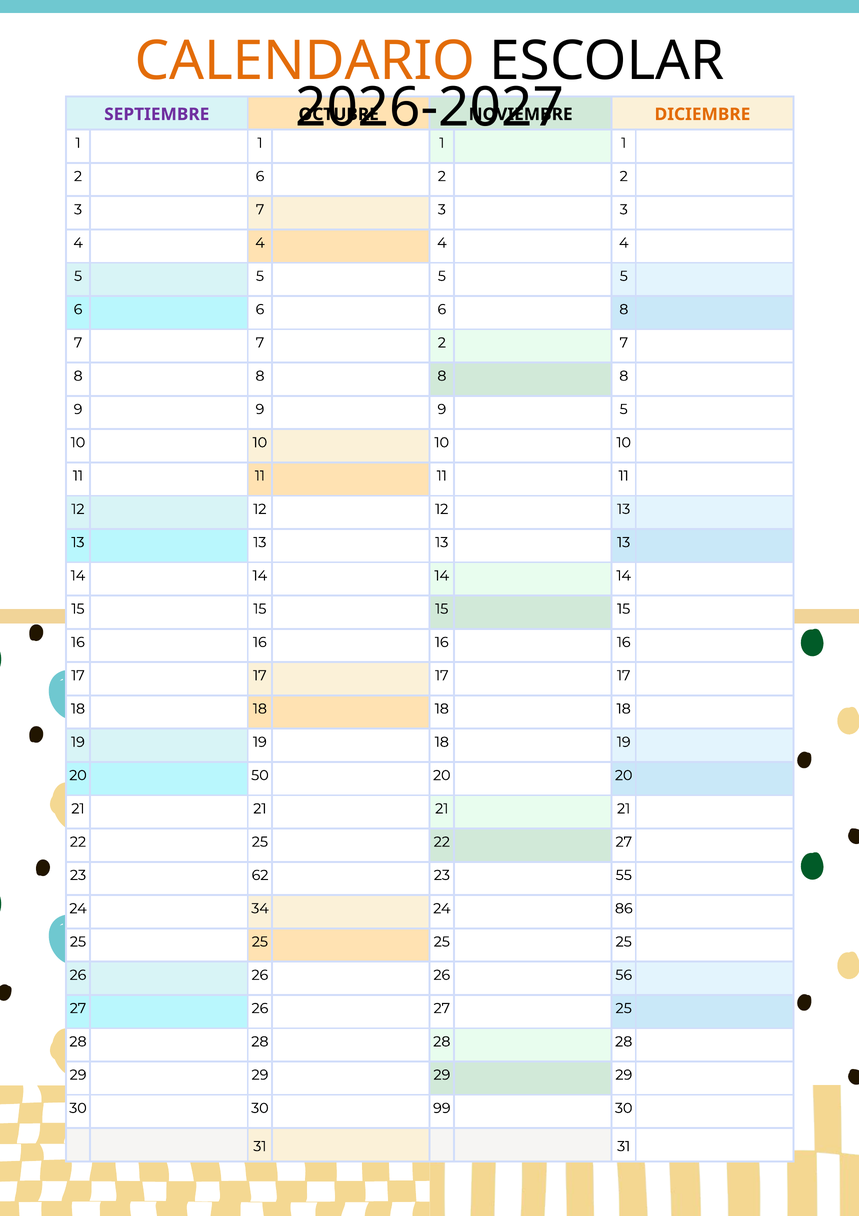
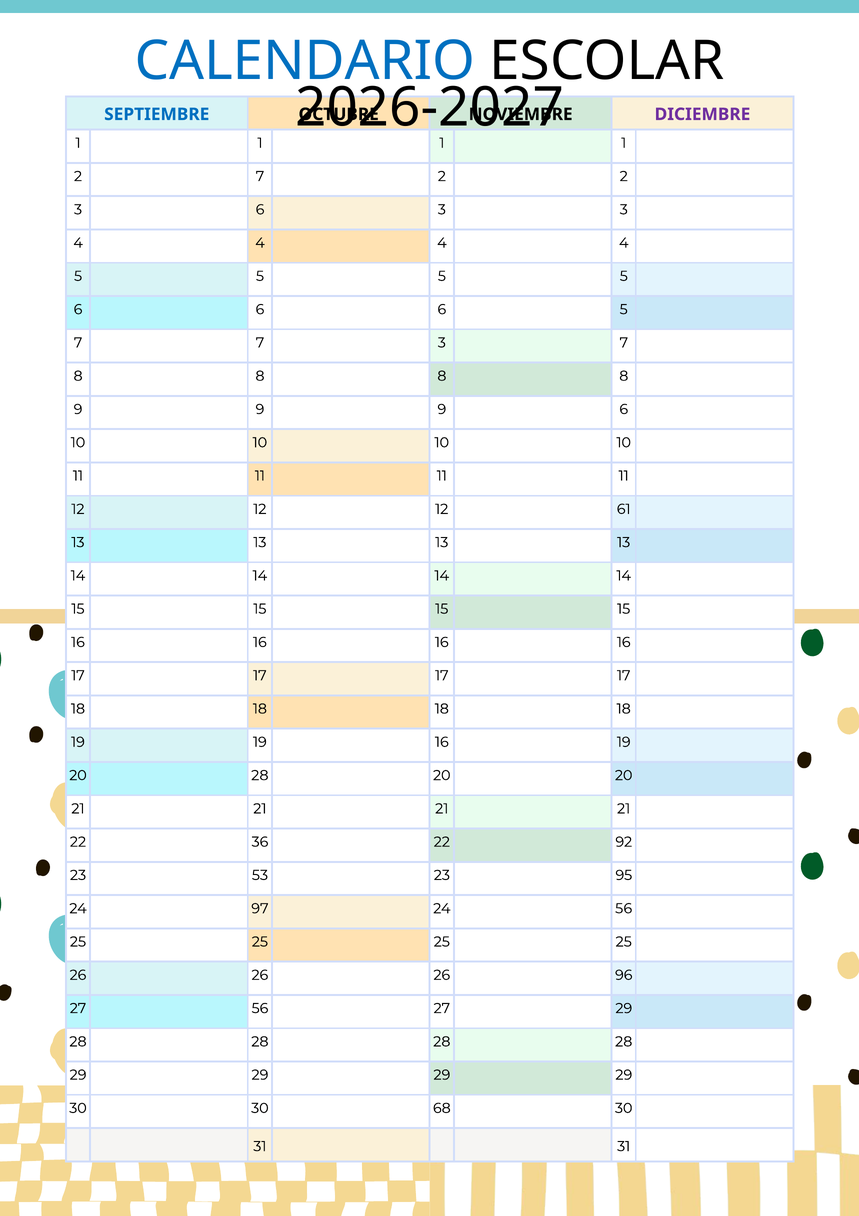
CALENDARIO colour: orange -> blue
SEPTIEMBRE colour: purple -> blue
DICIEMBRE colour: orange -> purple
2 6: 6 -> 7
3 7: 7 -> 6
6 8: 8 -> 5
7 2: 2 -> 3
9 5: 5 -> 6
12 13: 13 -> 61
19 18: 18 -> 16
20 50: 50 -> 28
22 25: 25 -> 36
22 27: 27 -> 92
62: 62 -> 53
55: 55 -> 95
34: 34 -> 97
24 86: 86 -> 56
56: 56 -> 96
27 26: 26 -> 56
27 25: 25 -> 29
99: 99 -> 68
